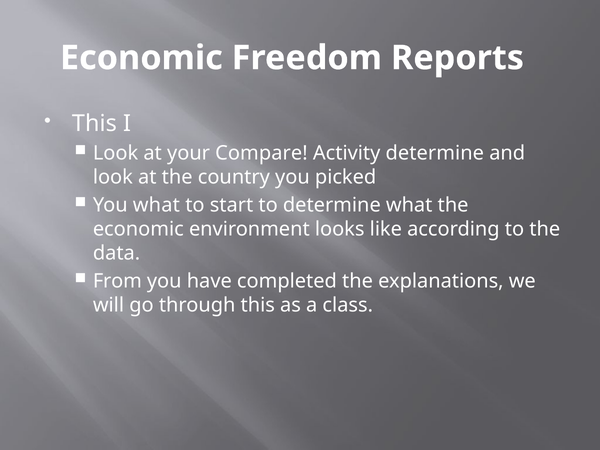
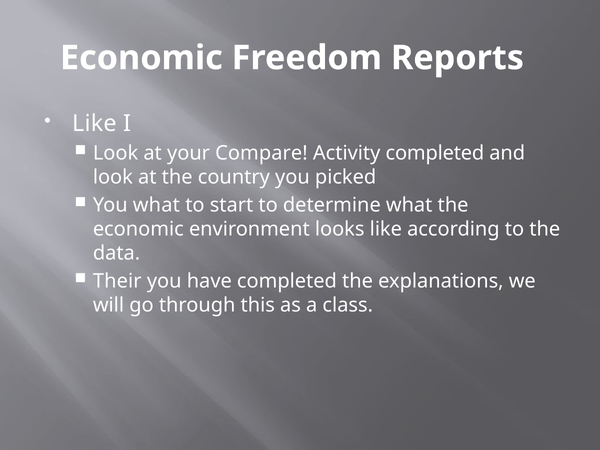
This at (94, 124): This -> Like
Activity determine: determine -> completed
From: From -> Their
